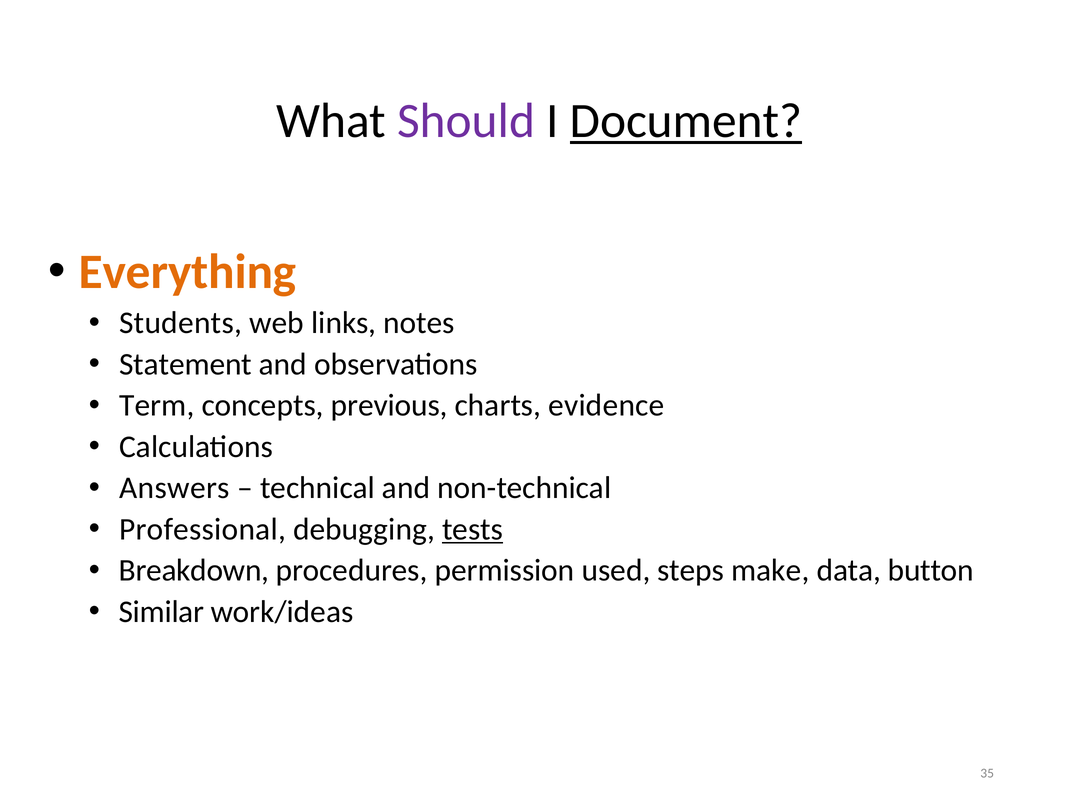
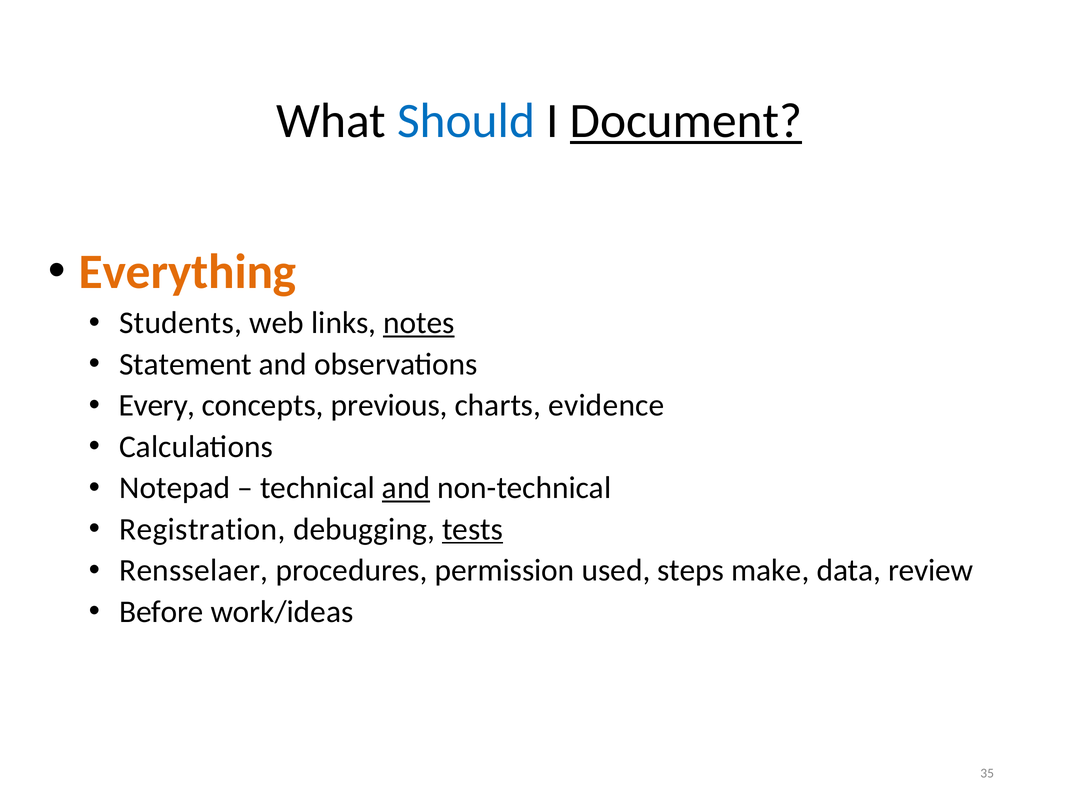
Should colour: purple -> blue
notes underline: none -> present
Term: Term -> Every
Answers: Answers -> Notepad
and at (406, 487) underline: none -> present
Professional: Professional -> Registration
Breakdown: Breakdown -> Rensselaer
button: button -> review
Similar: Similar -> Before
